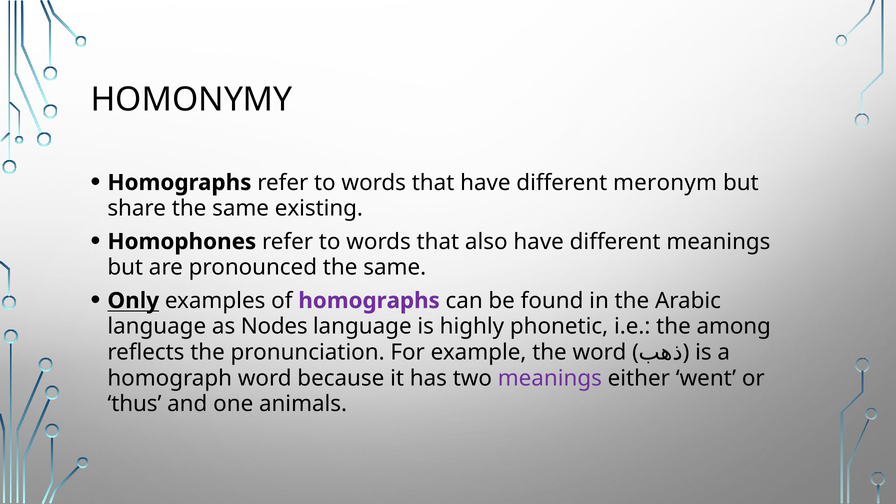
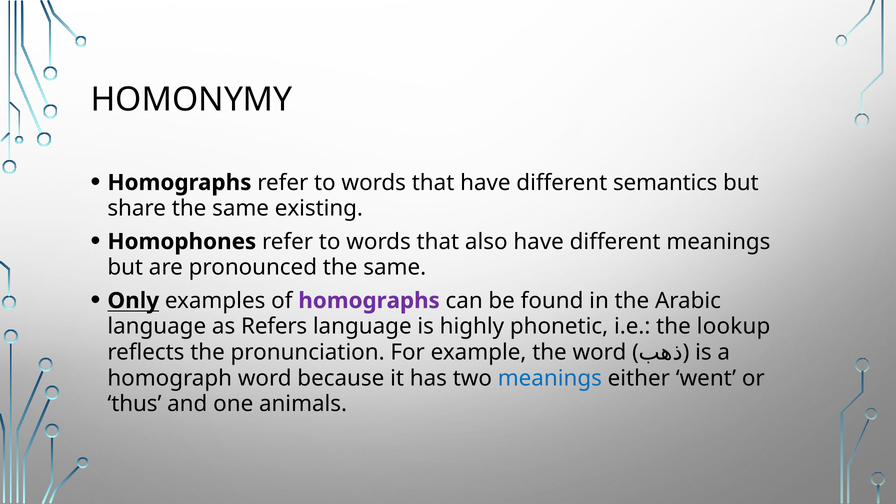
meronym: meronym -> semantics
Nodes: Nodes -> Refers
among: among -> lookup
meanings at (550, 378) colour: purple -> blue
